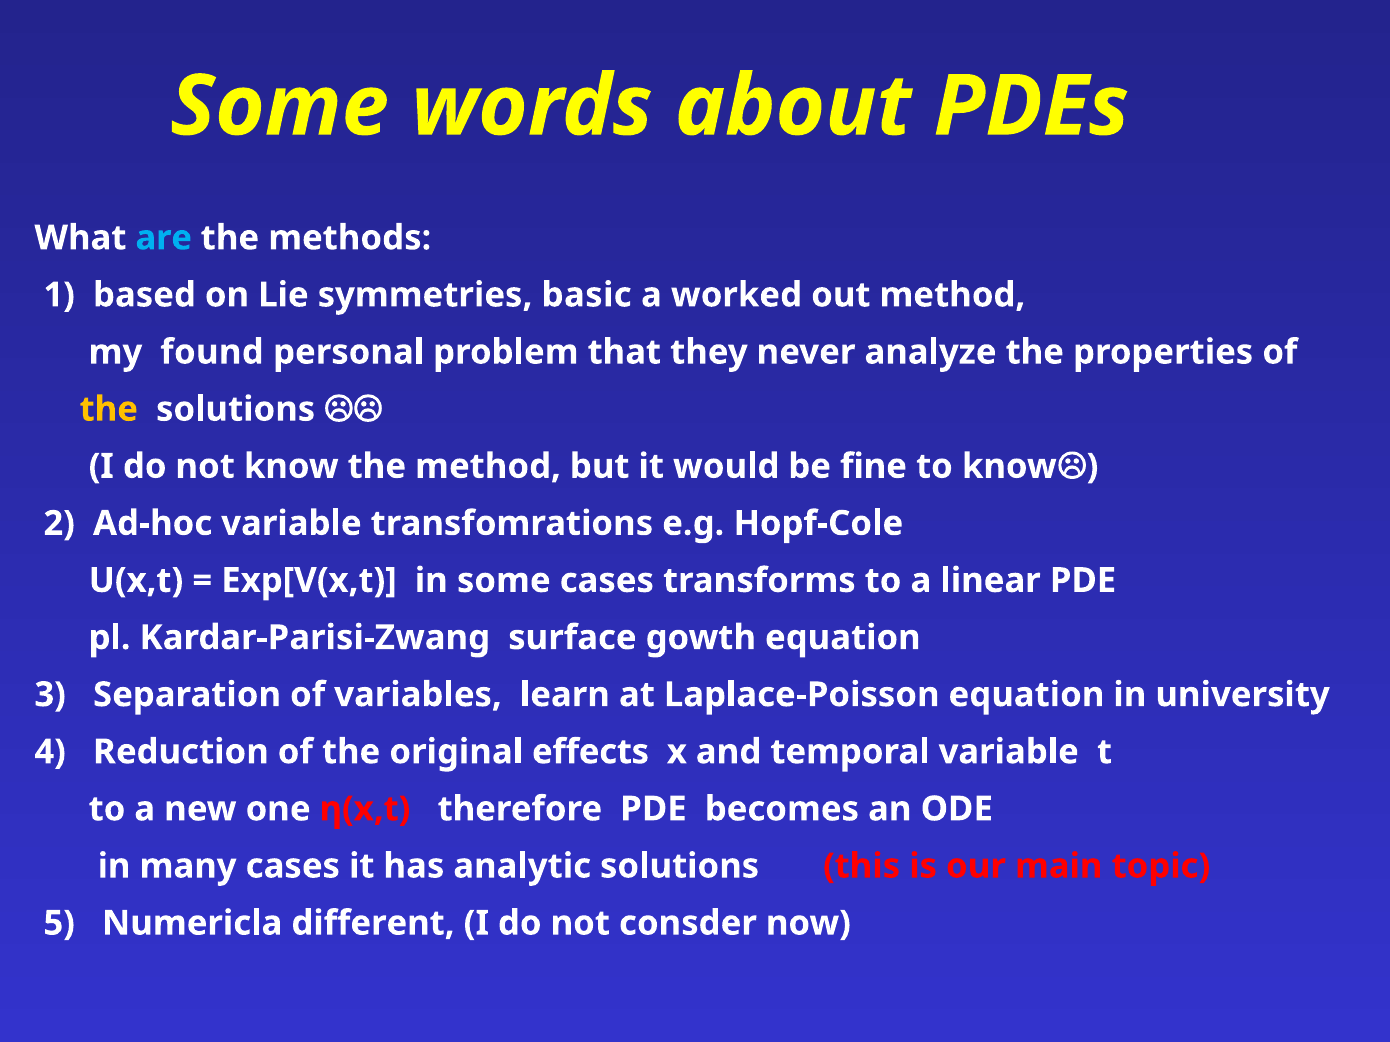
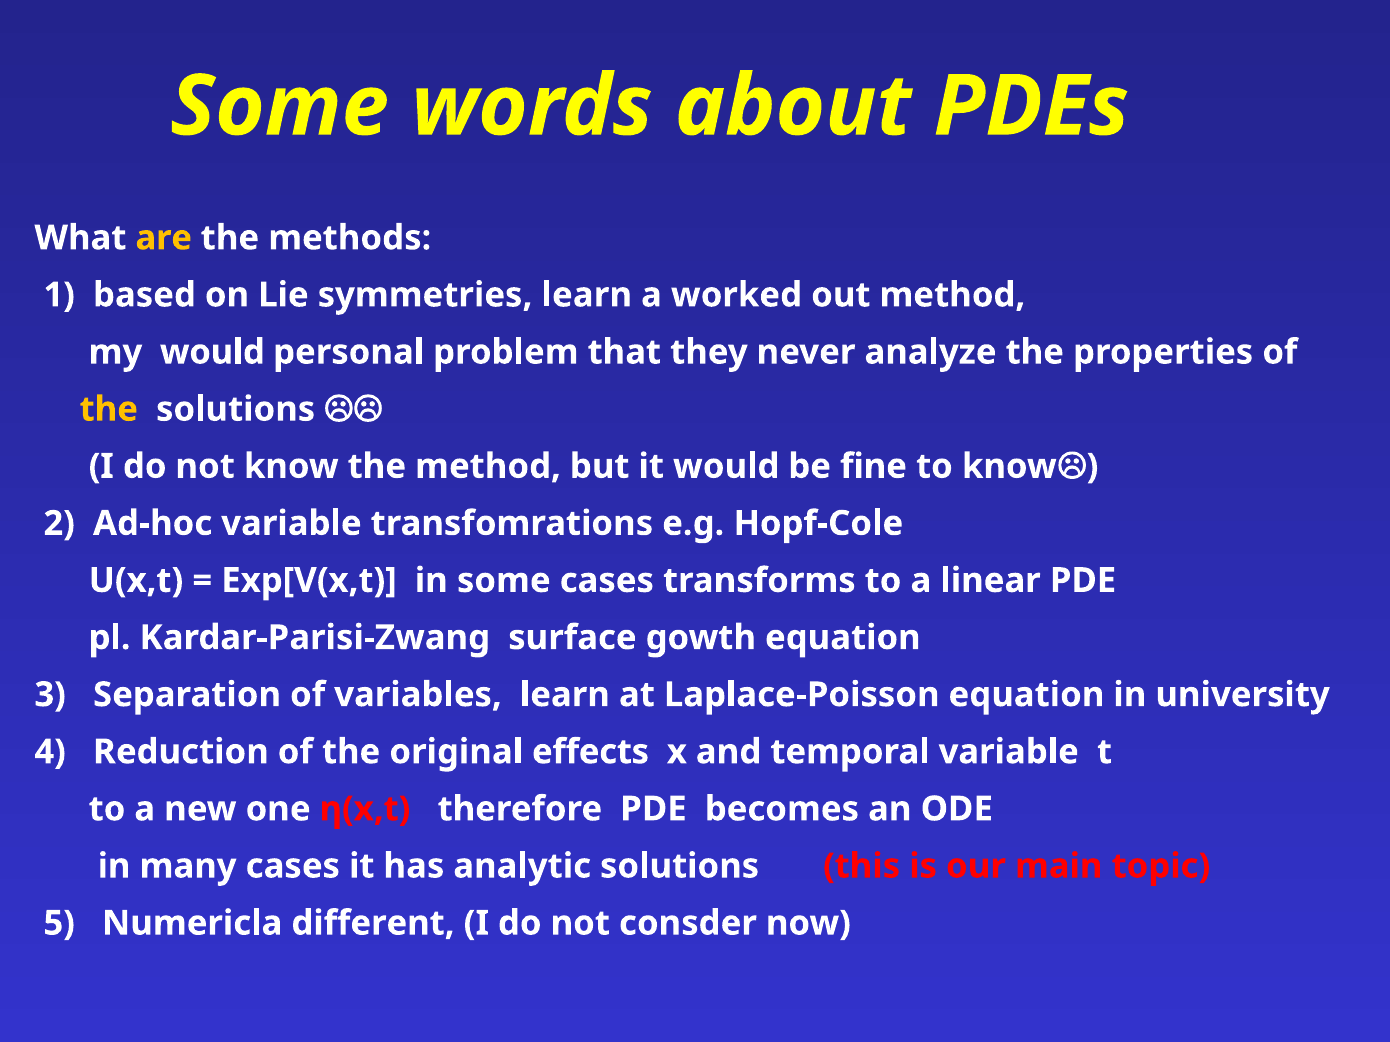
are colour: light blue -> yellow
symmetries basic: basic -> learn
my found: found -> would
